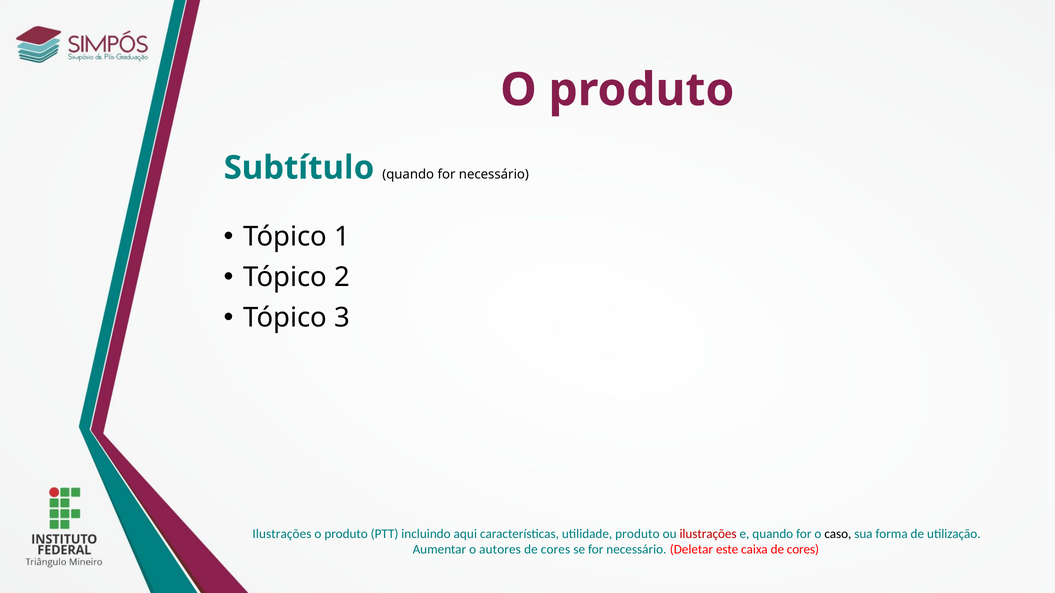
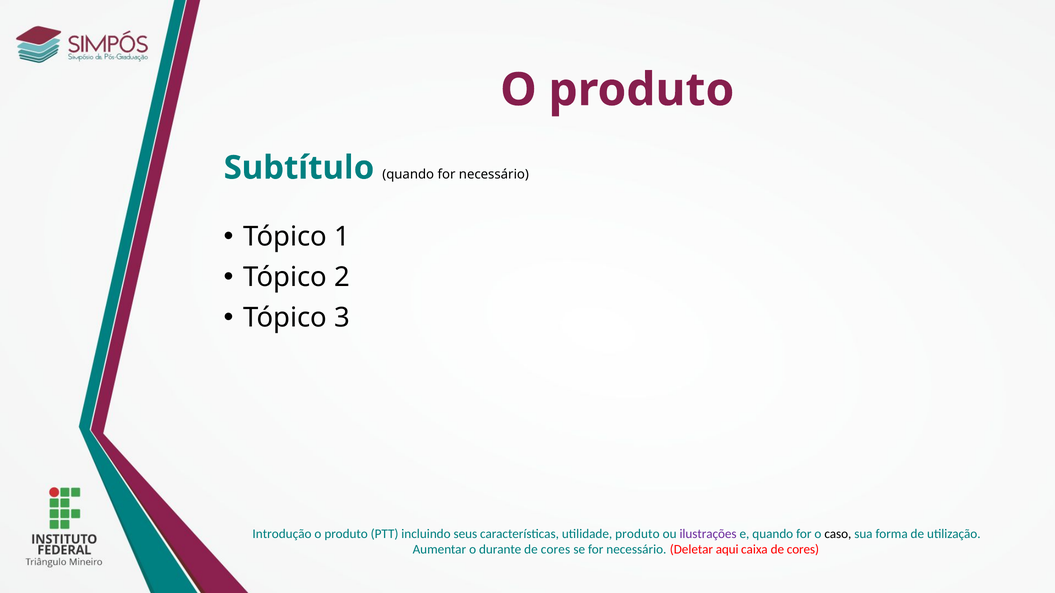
Ilustrações at (282, 534): Ilustrações -> Introdução
aqui: aqui -> seus
ilustrações at (708, 534) colour: red -> purple
autores: autores -> durante
este: este -> aqui
